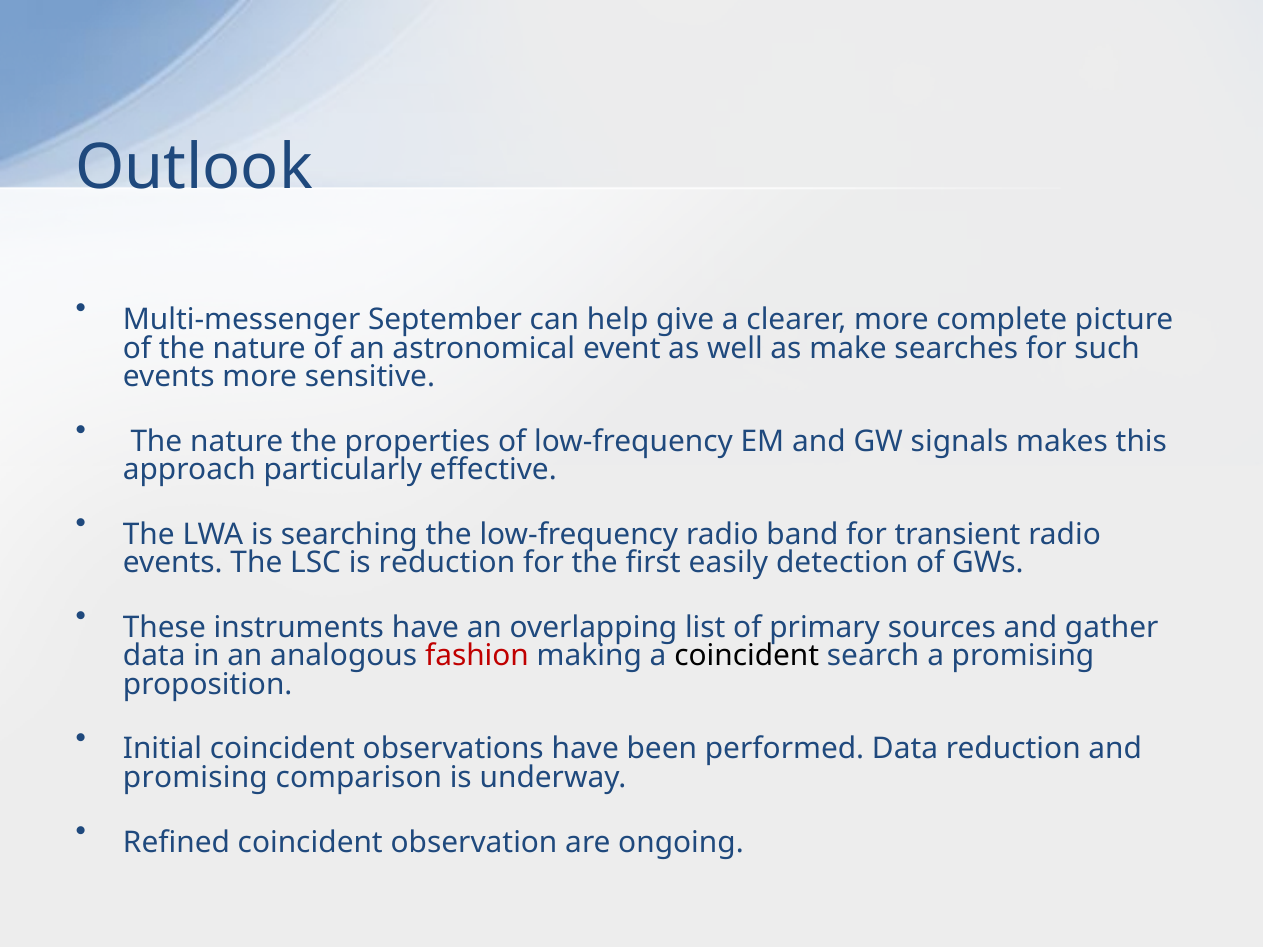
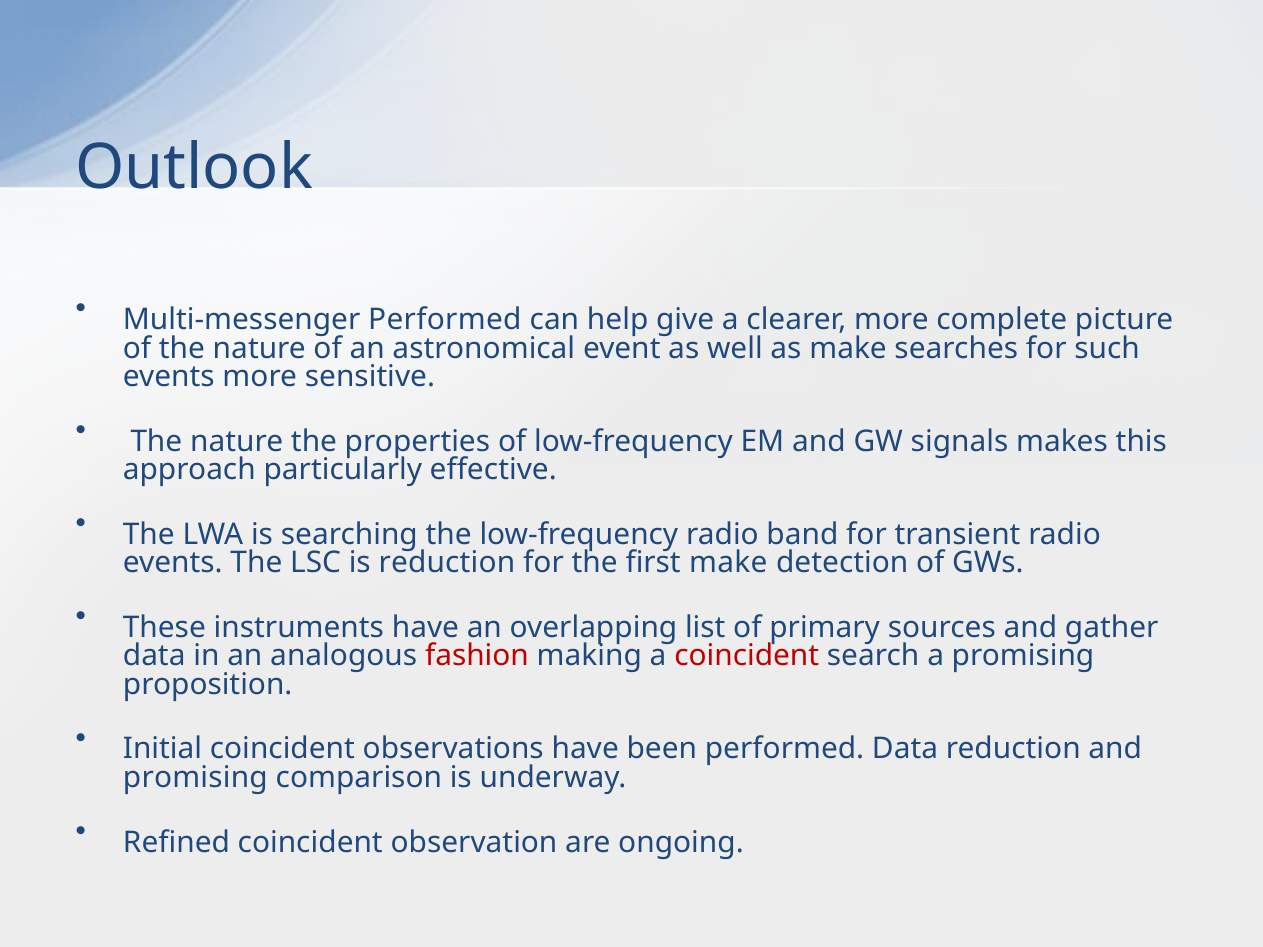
Multi-messenger September: September -> Performed
first easily: easily -> make
coincident at (747, 656) colour: black -> red
